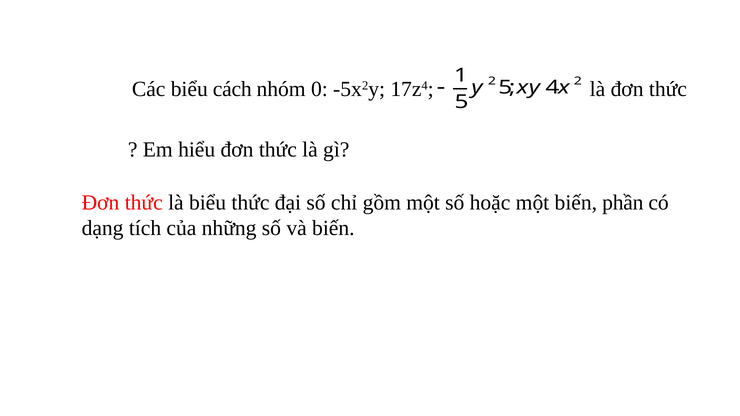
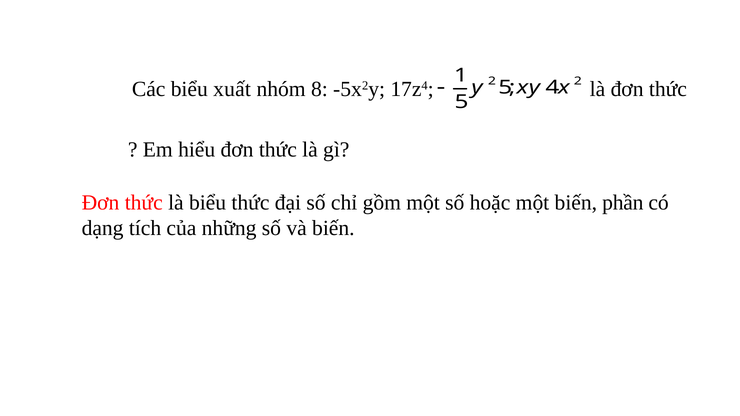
cách: cách -> xuất
0: 0 -> 8
